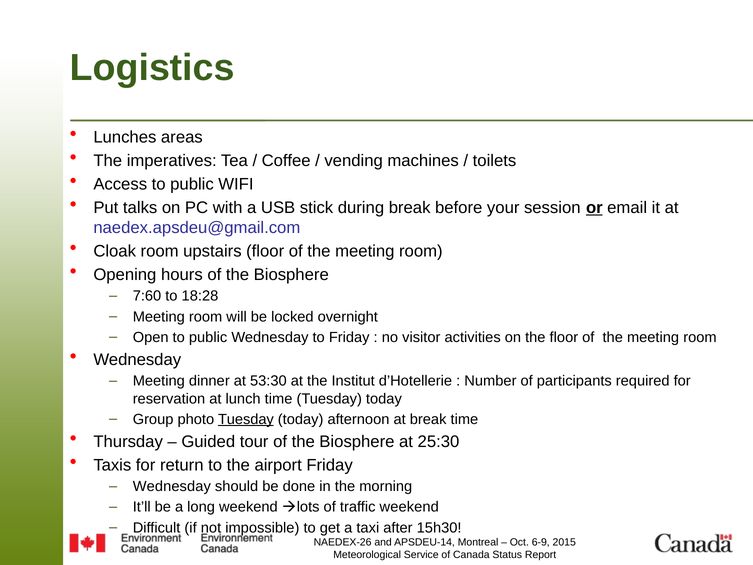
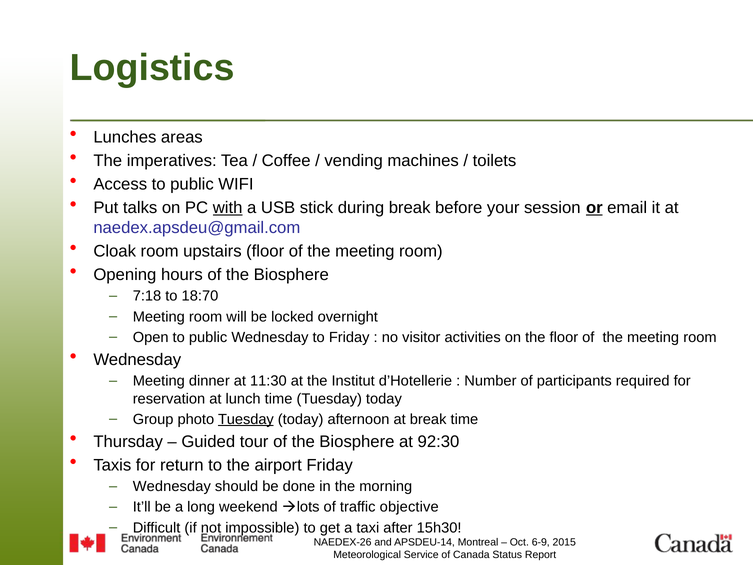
with underline: none -> present
7:60: 7:60 -> 7:18
18:28: 18:28 -> 18:70
53:30: 53:30 -> 11:30
25:30: 25:30 -> 92:30
traffic weekend: weekend -> objective
